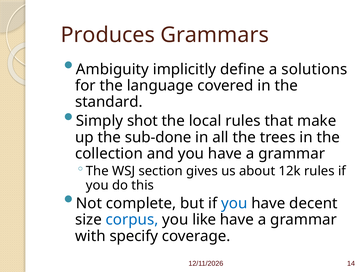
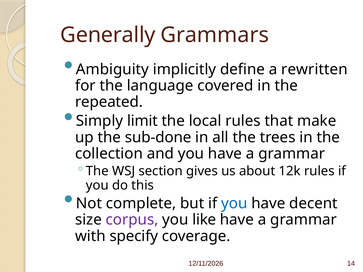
Produces: Produces -> Generally
solutions: solutions -> rewritten
standard: standard -> repeated
shot: shot -> limit
corpus colour: blue -> purple
